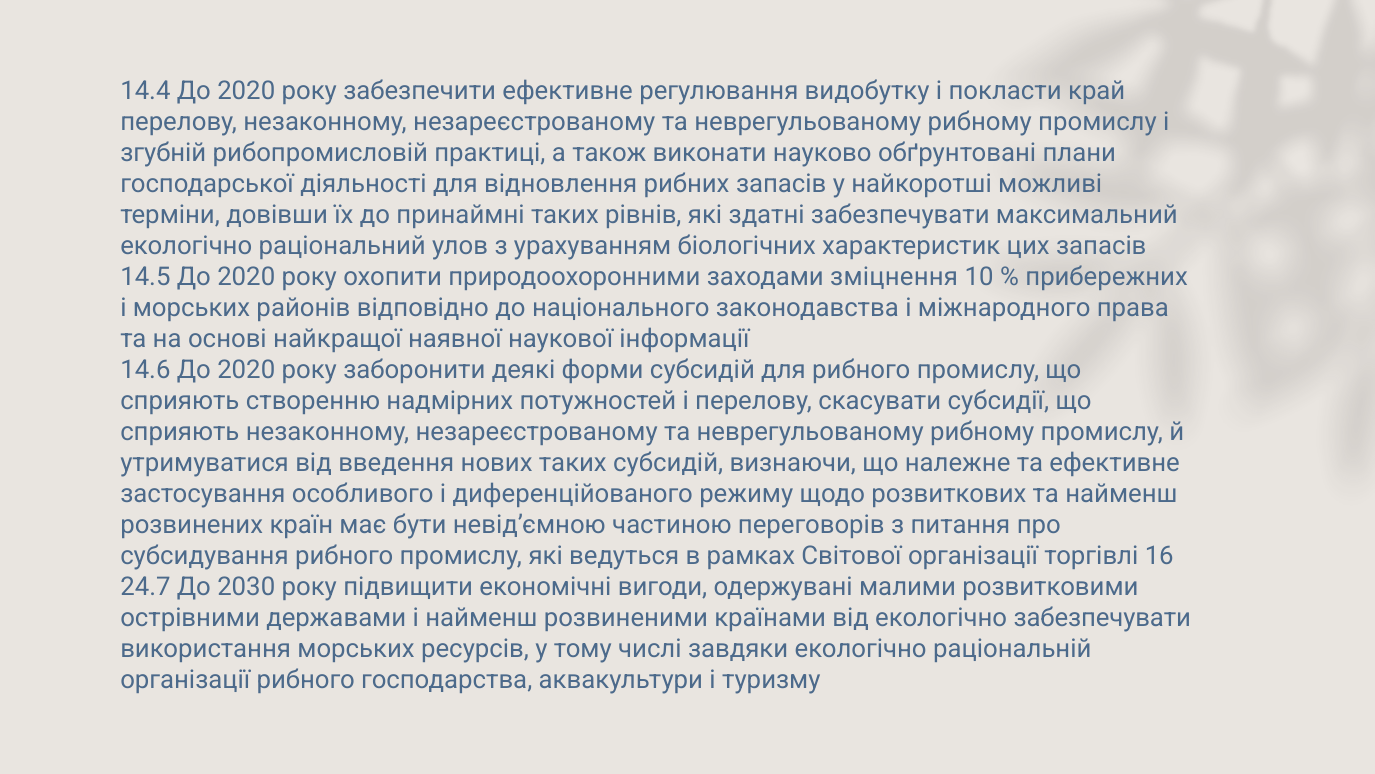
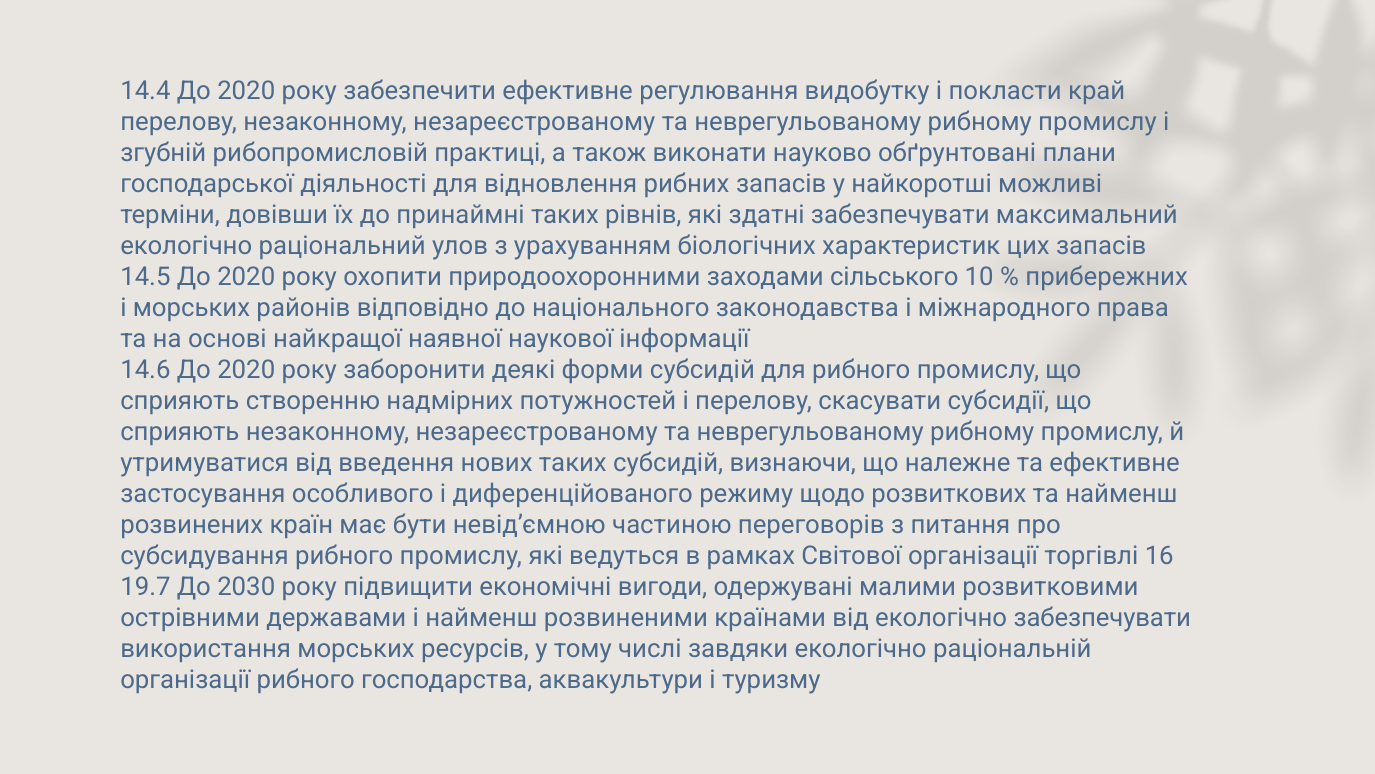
зміцнення: зміцнення -> сільського
24.7: 24.7 -> 19.7
